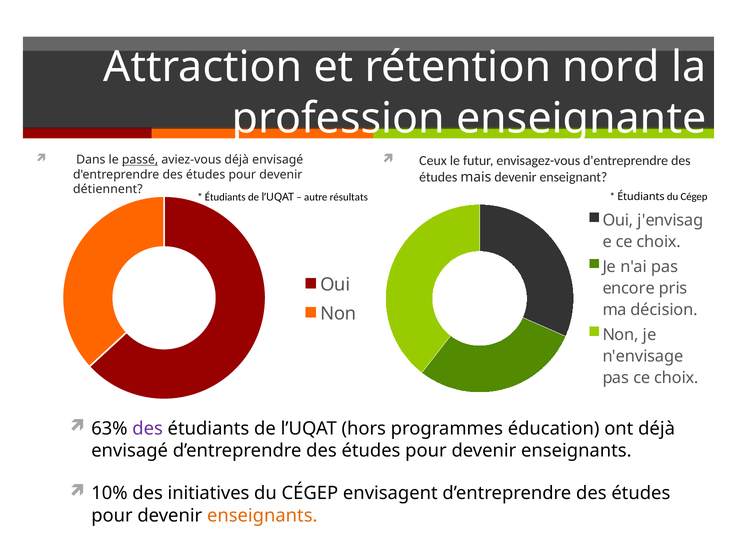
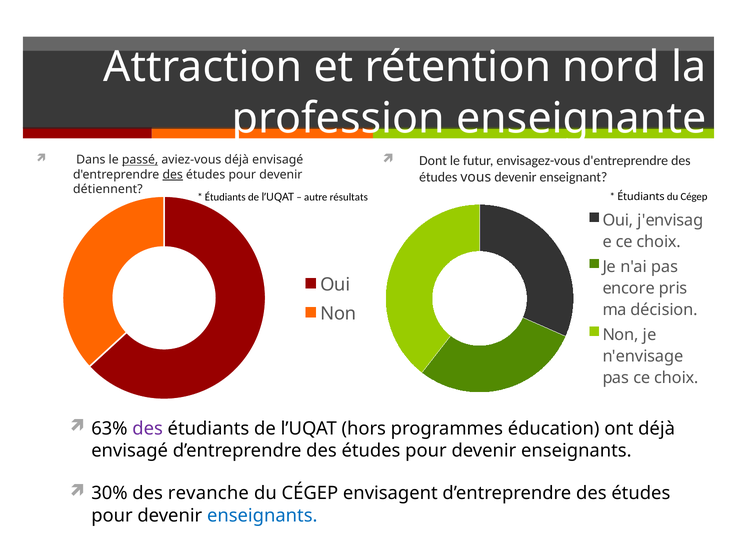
Ceux: Ceux -> Dont
des at (173, 175) underline: none -> present
mais: mais -> vous
10%: 10% -> 30%
initiatives: initiatives -> revanche
enseignants at (262, 515) colour: orange -> blue
